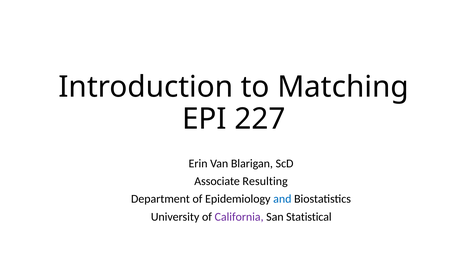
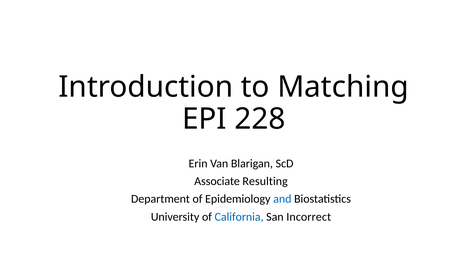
227: 227 -> 228
California colour: purple -> blue
Statistical: Statistical -> Incorrect
